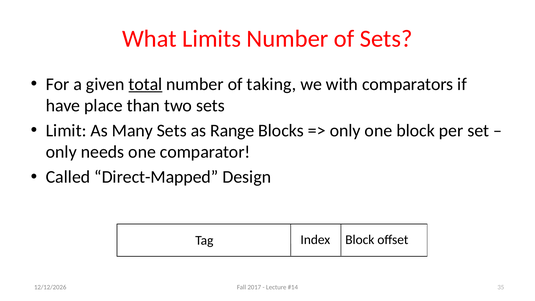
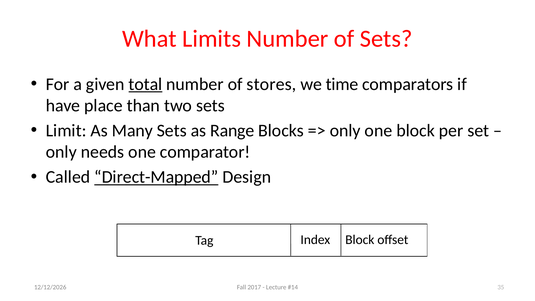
taking: taking -> stores
with: with -> time
Direct-Mapped underline: none -> present
